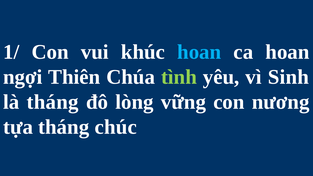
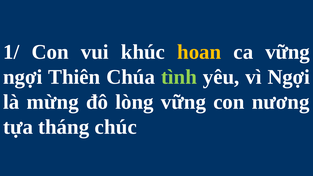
hoan at (199, 52) colour: light blue -> yellow
ca hoan: hoan -> vững
vì Sinh: Sinh -> Ngợi
là tháng: tháng -> mừng
